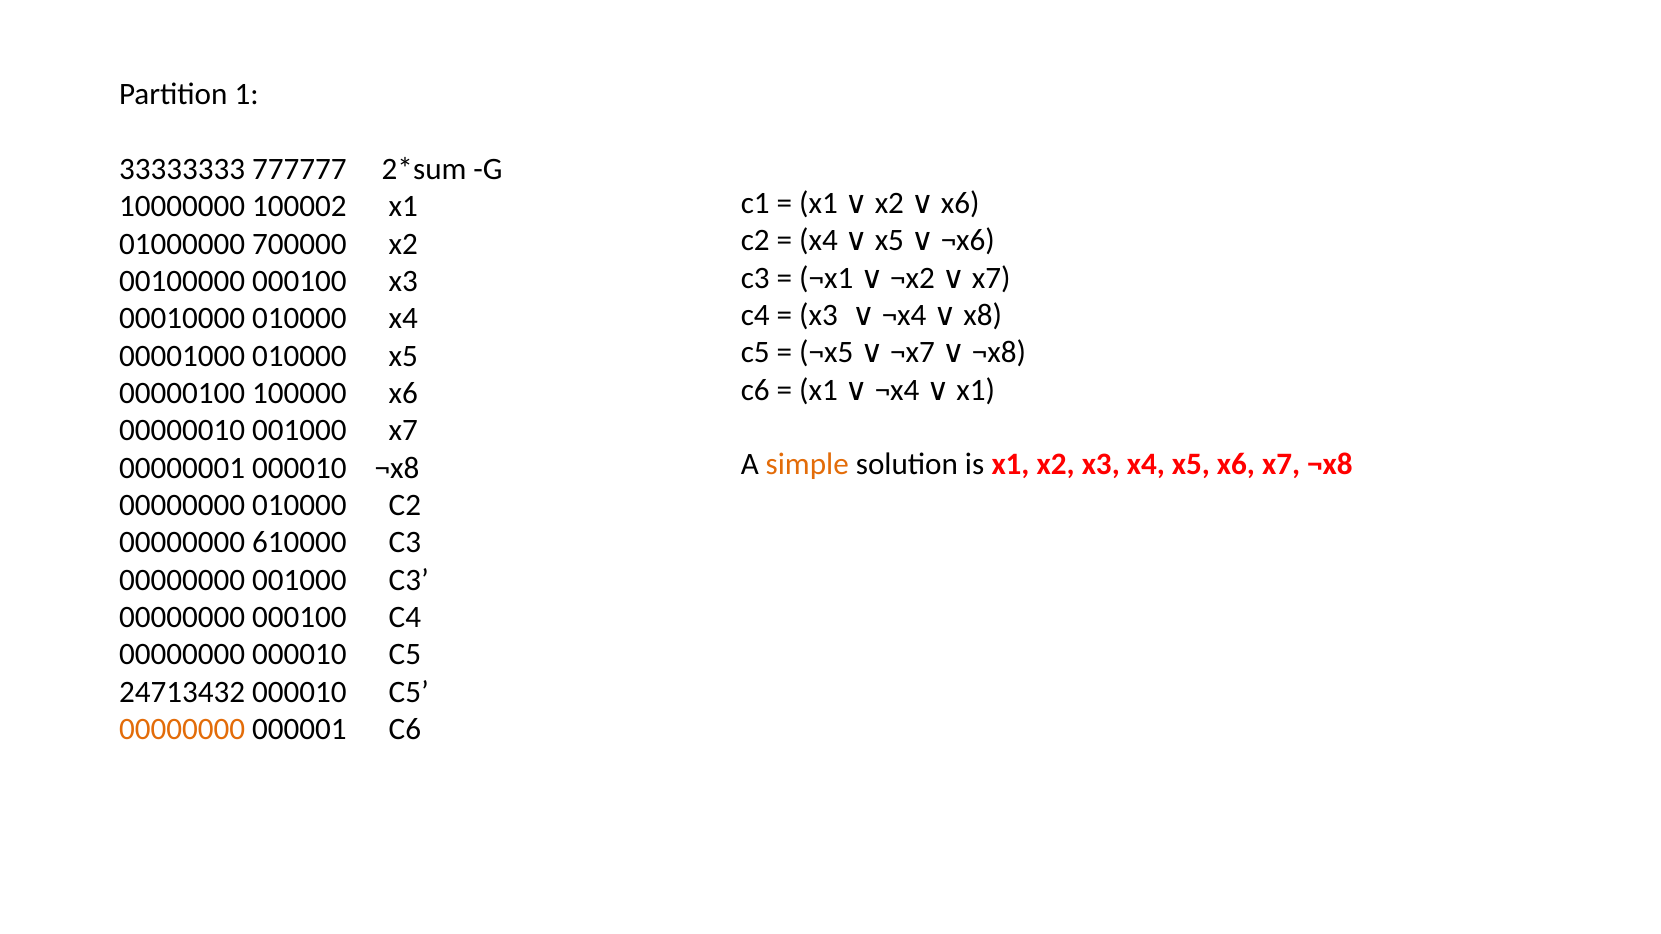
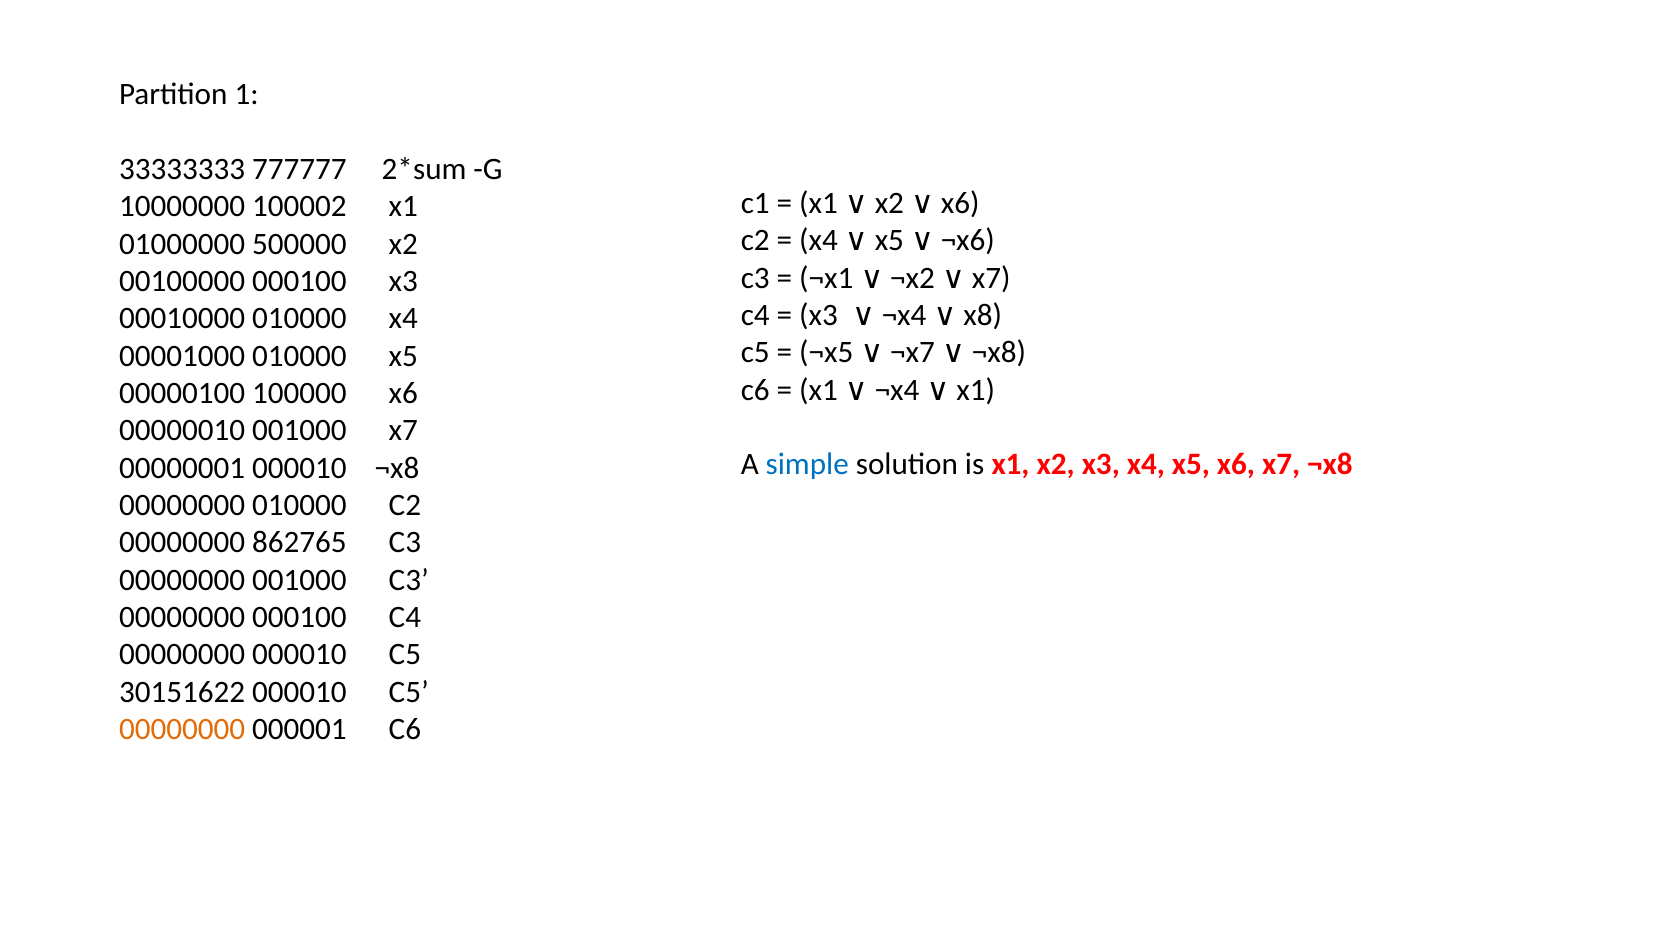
700000: 700000 -> 500000
simple colour: orange -> blue
610000: 610000 -> 862765
24713432: 24713432 -> 30151622
